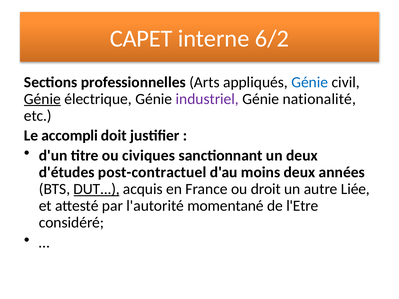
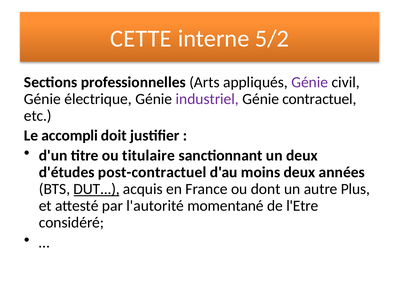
CAPET: CAPET -> CETTE
6/2: 6/2 -> 5/2
Génie at (310, 82) colour: blue -> purple
Génie at (42, 99) underline: present -> none
nationalité: nationalité -> contractuel
civiques: civiques -> titulaire
droit: droit -> dont
Liée: Liée -> Plus
